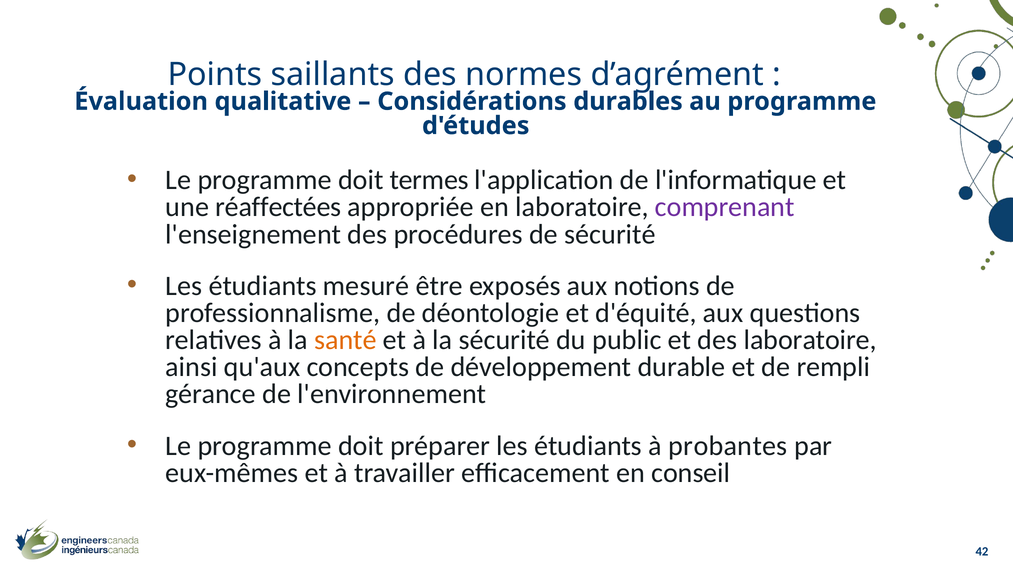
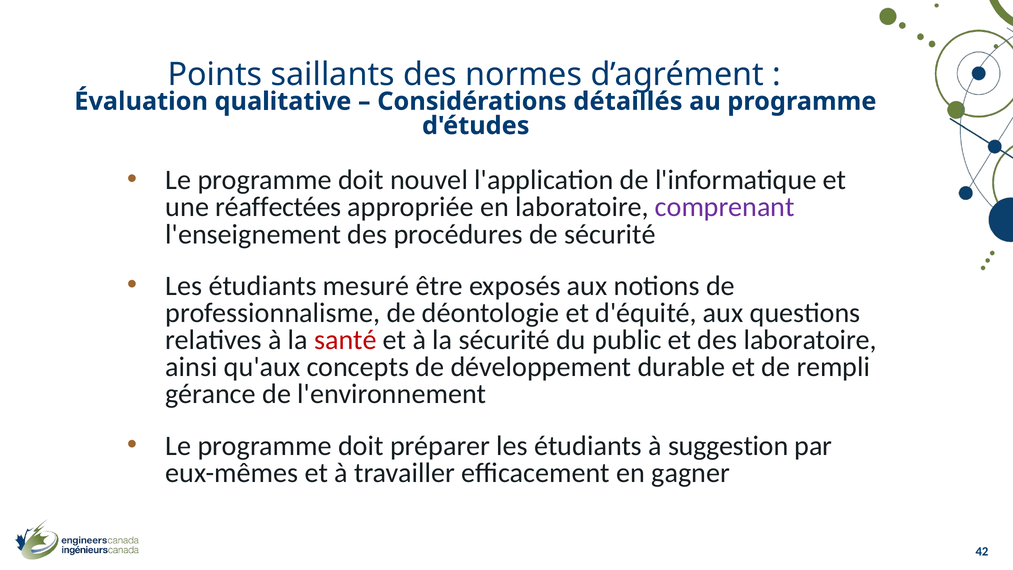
durables: durables -> détaillés
termes: termes -> nouvel
santé colour: orange -> red
probantes: probantes -> suggestion
conseil: conseil -> gagner
